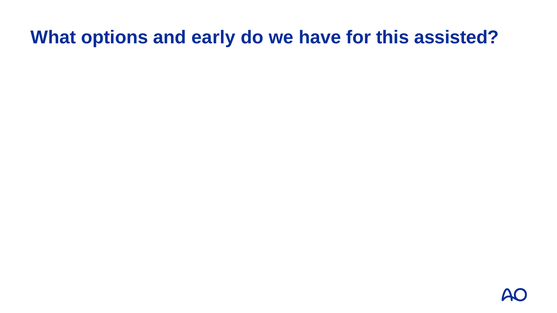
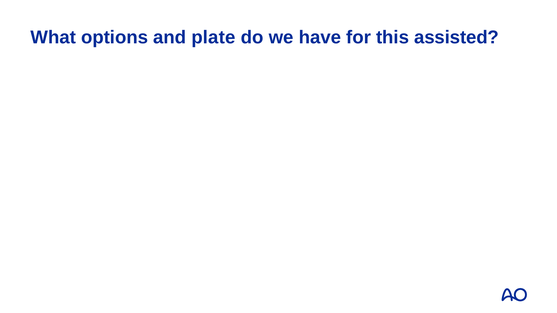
early: early -> plate
